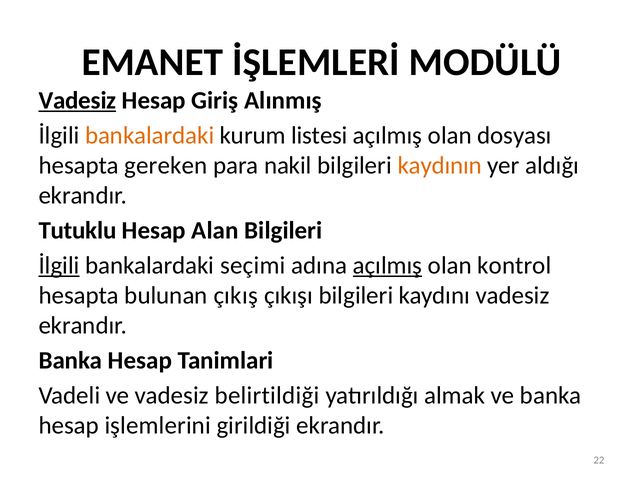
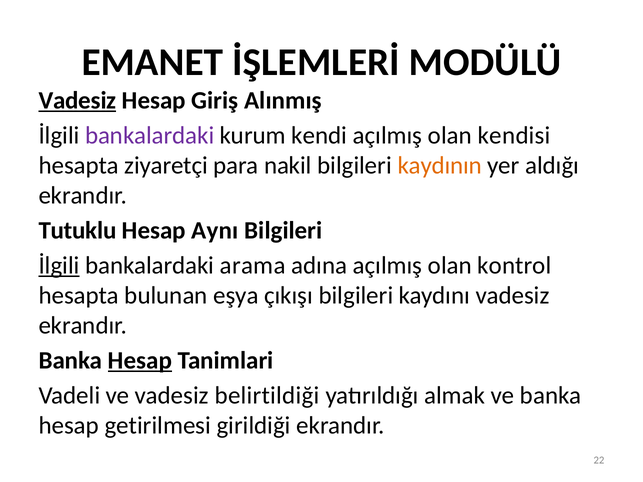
bankalardaki at (150, 135) colour: orange -> purple
listesi: listesi -> kendi
dosyası: dosyası -> kendisi
gereken: gereken -> ziyaretçi
Alan: Alan -> Aynı
seçimi: seçimi -> arama
açılmış at (388, 266) underline: present -> none
çıkış: çıkış -> eşya
Hesap at (140, 361) underline: none -> present
işlemlerini: işlemlerini -> getirilmesi
